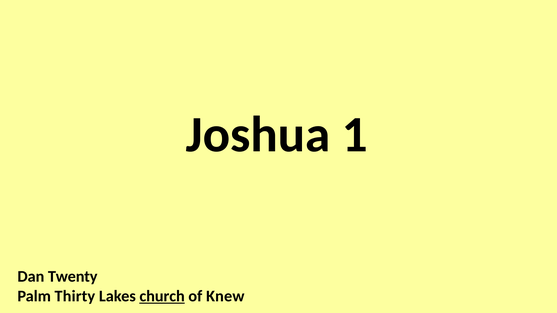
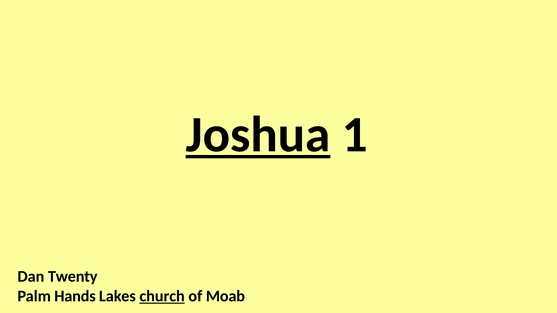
Joshua underline: none -> present
Thirty: Thirty -> Hands
Knew: Knew -> Moab
